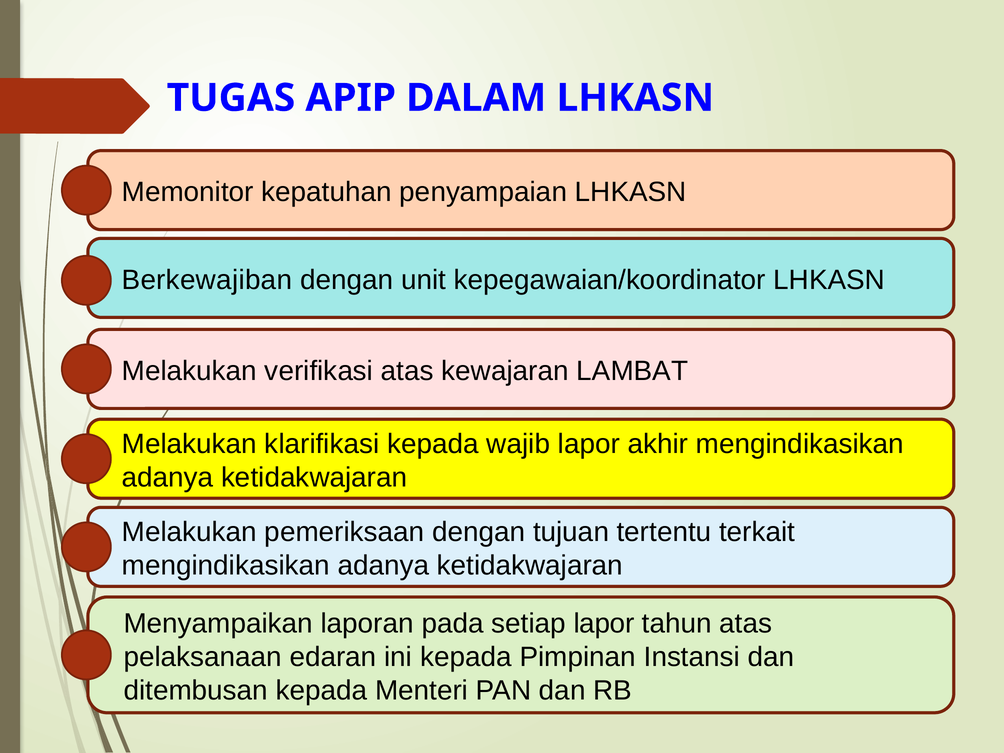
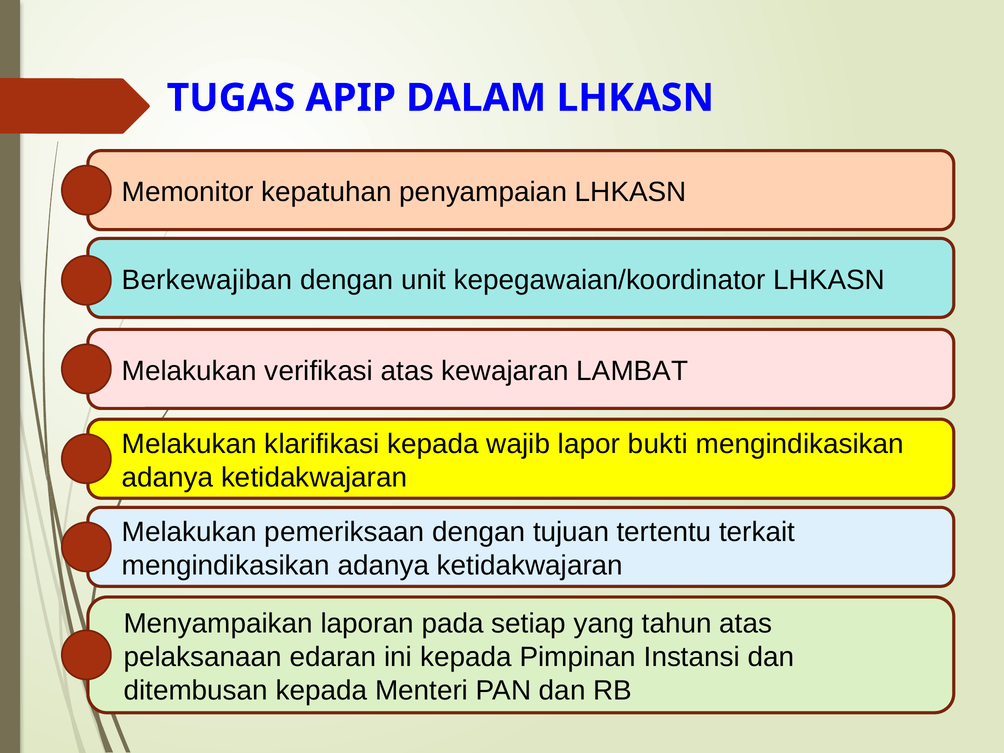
akhir: akhir -> bukti
setiap lapor: lapor -> yang
